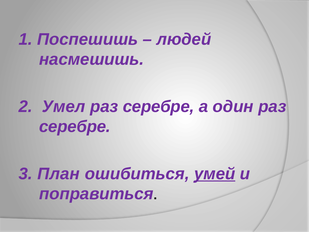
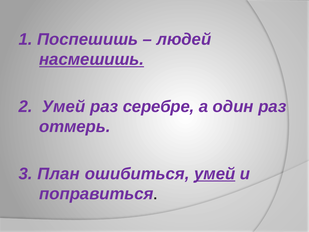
насмешишь underline: none -> present
2 Умел: Умел -> Умей
серебре at (75, 127): серебре -> отмерь
